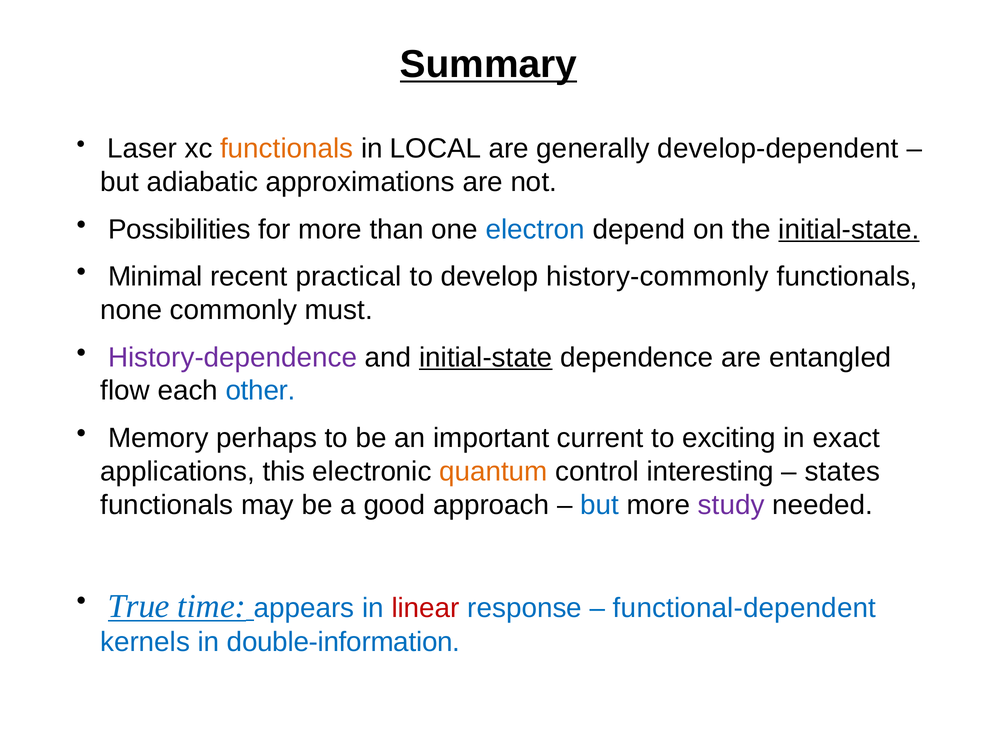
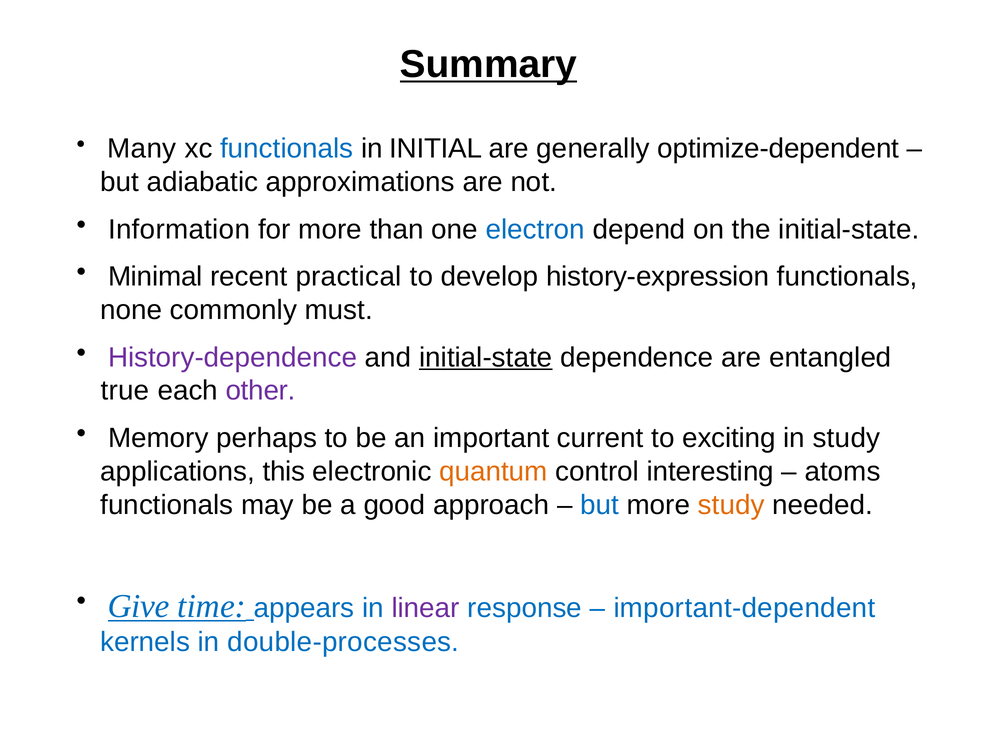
Laser: Laser -> Many
functionals at (287, 149) colour: orange -> blue
LOCAL: LOCAL -> INITIAL
develop-dependent: develop-dependent -> optimize-dependent
Possibilities: Possibilities -> Information
initial-state at (849, 230) underline: present -> none
history-commonly: history-commonly -> history-expression
flow: flow -> true
other colour: blue -> purple
in exact: exact -> study
states: states -> atoms
study at (731, 505) colour: purple -> orange
True: True -> Give
linear colour: red -> purple
functional-dependent: functional-dependent -> important-dependent
double-information: double-information -> double-processes
